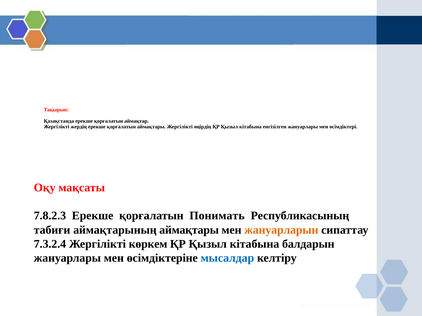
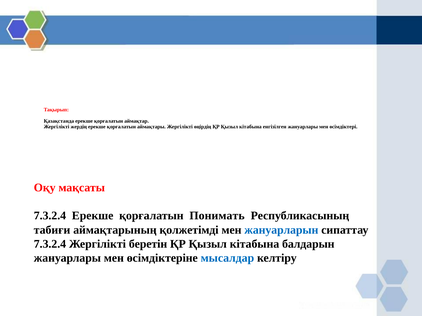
7.8.2.3 at (50, 216): 7.8.2.3 -> 7.3.2.4
аймақтарының аймақтары: аймақтары -> қолжетімді
жануарларын colour: orange -> blue
көркем: көркем -> беретін
